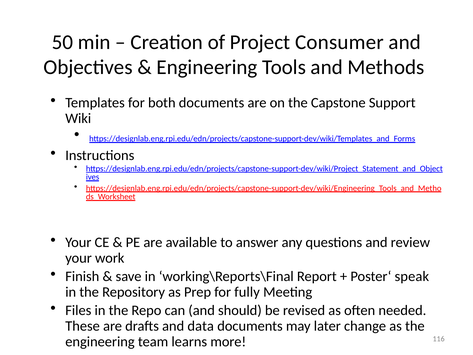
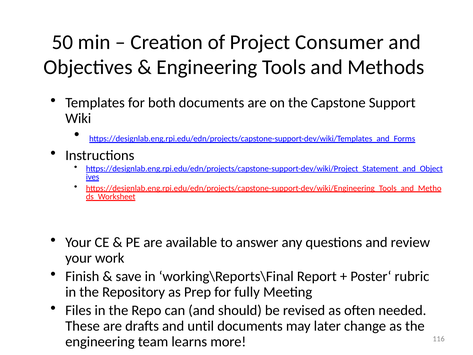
speak: speak -> rubric
data: data -> until
